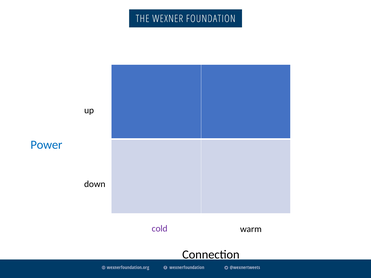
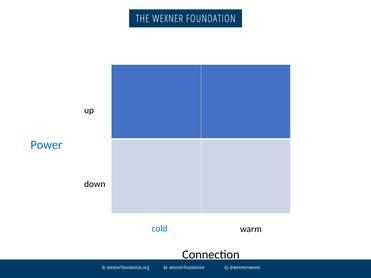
cold colour: purple -> blue
